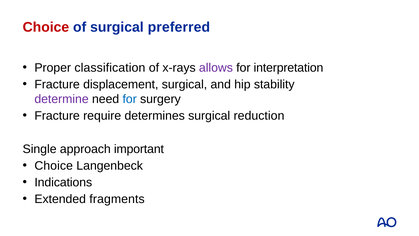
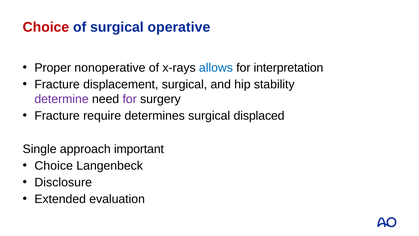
preferred: preferred -> operative
classification: classification -> nonoperative
allows colour: purple -> blue
for at (130, 99) colour: blue -> purple
reduction: reduction -> displaced
Indications: Indications -> Disclosure
fragments: fragments -> evaluation
